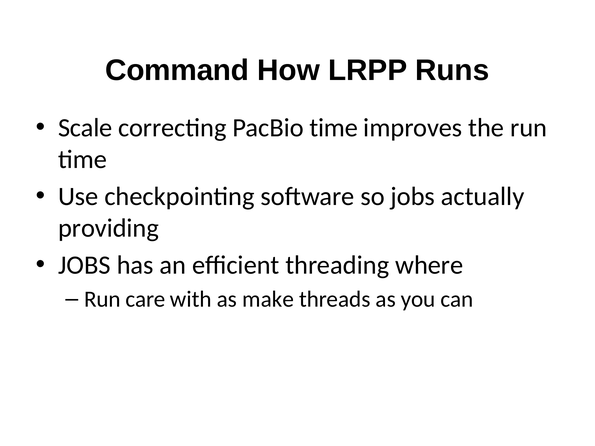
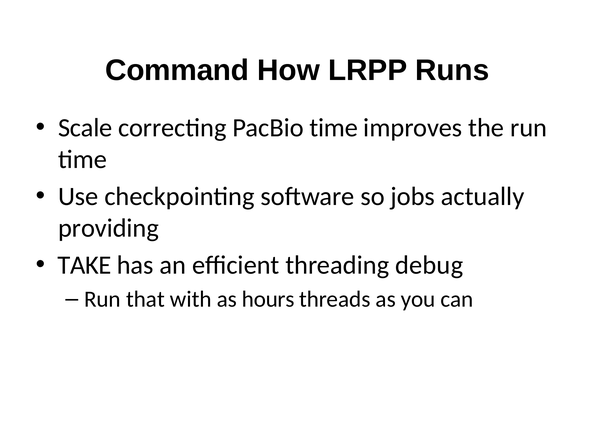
JOBS at (84, 265): JOBS -> TAKE
where: where -> debug
care: care -> that
make: make -> hours
